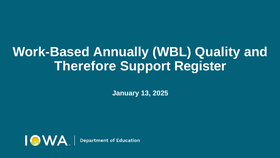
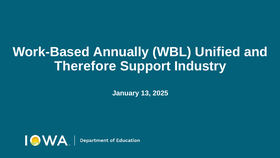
Quality: Quality -> Unified
Register: Register -> Industry
